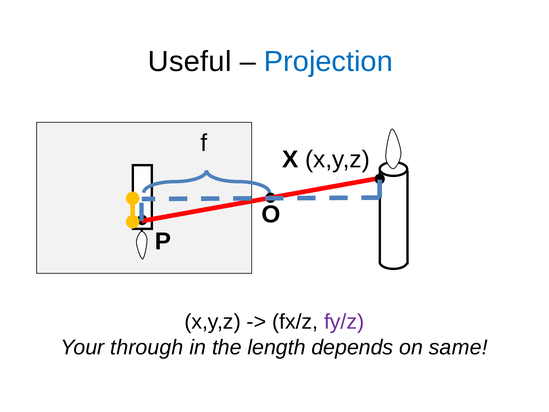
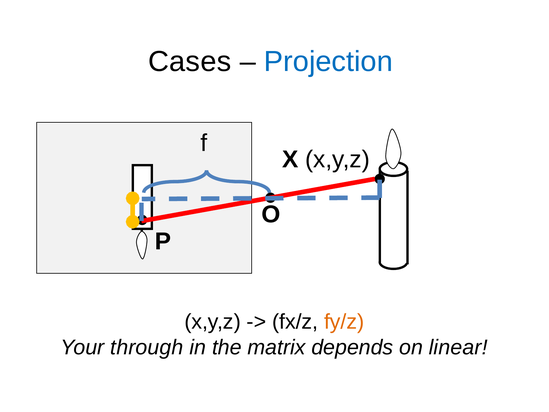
Useful: Useful -> Cases
fy/z colour: purple -> orange
length: length -> matrix
same: same -> linear
